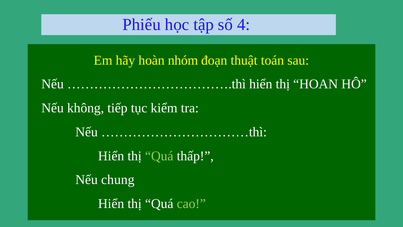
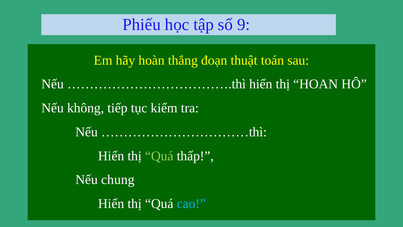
4: 4 -> 9
nhóm: nhóm -> thắng
cao colour: light green -> light blue
